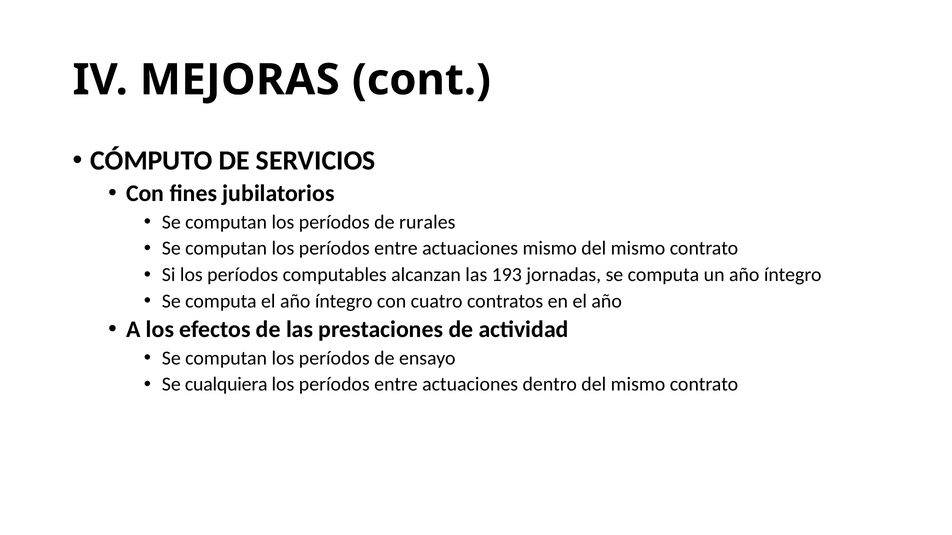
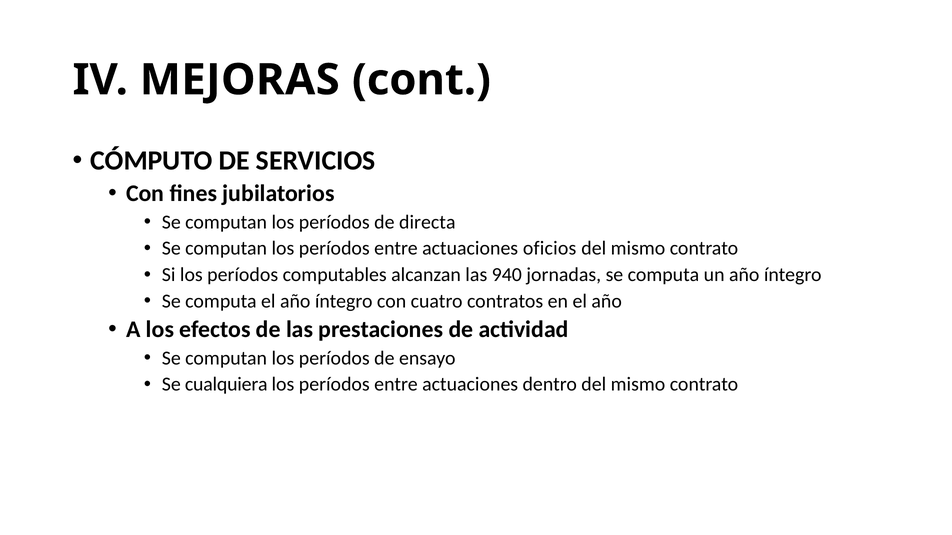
rurales: rurales -> directa
actuaciones mismo: mismo -> oficios
193: 193 -> 940
